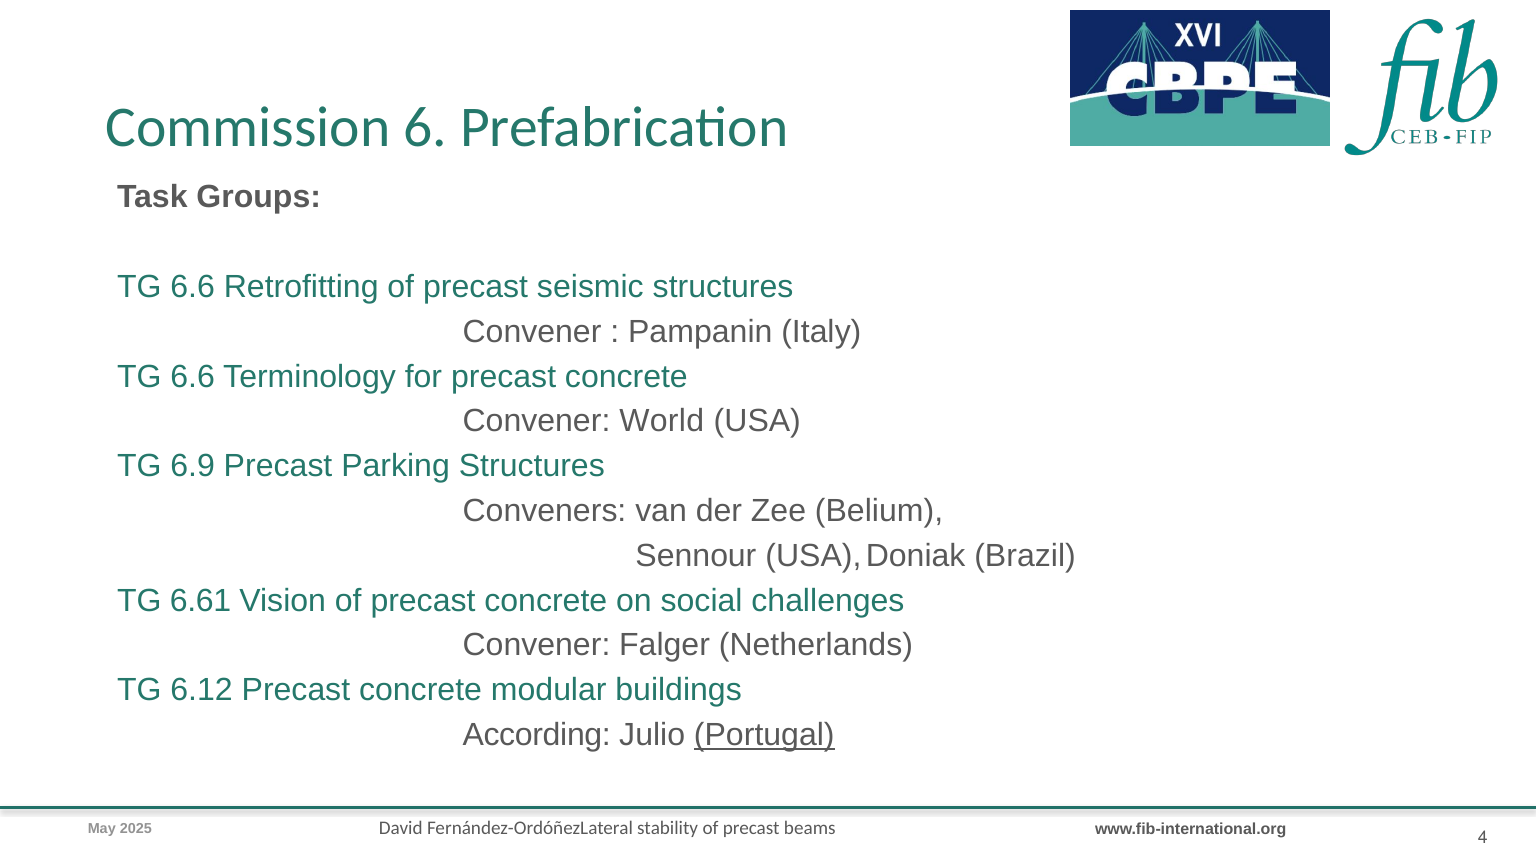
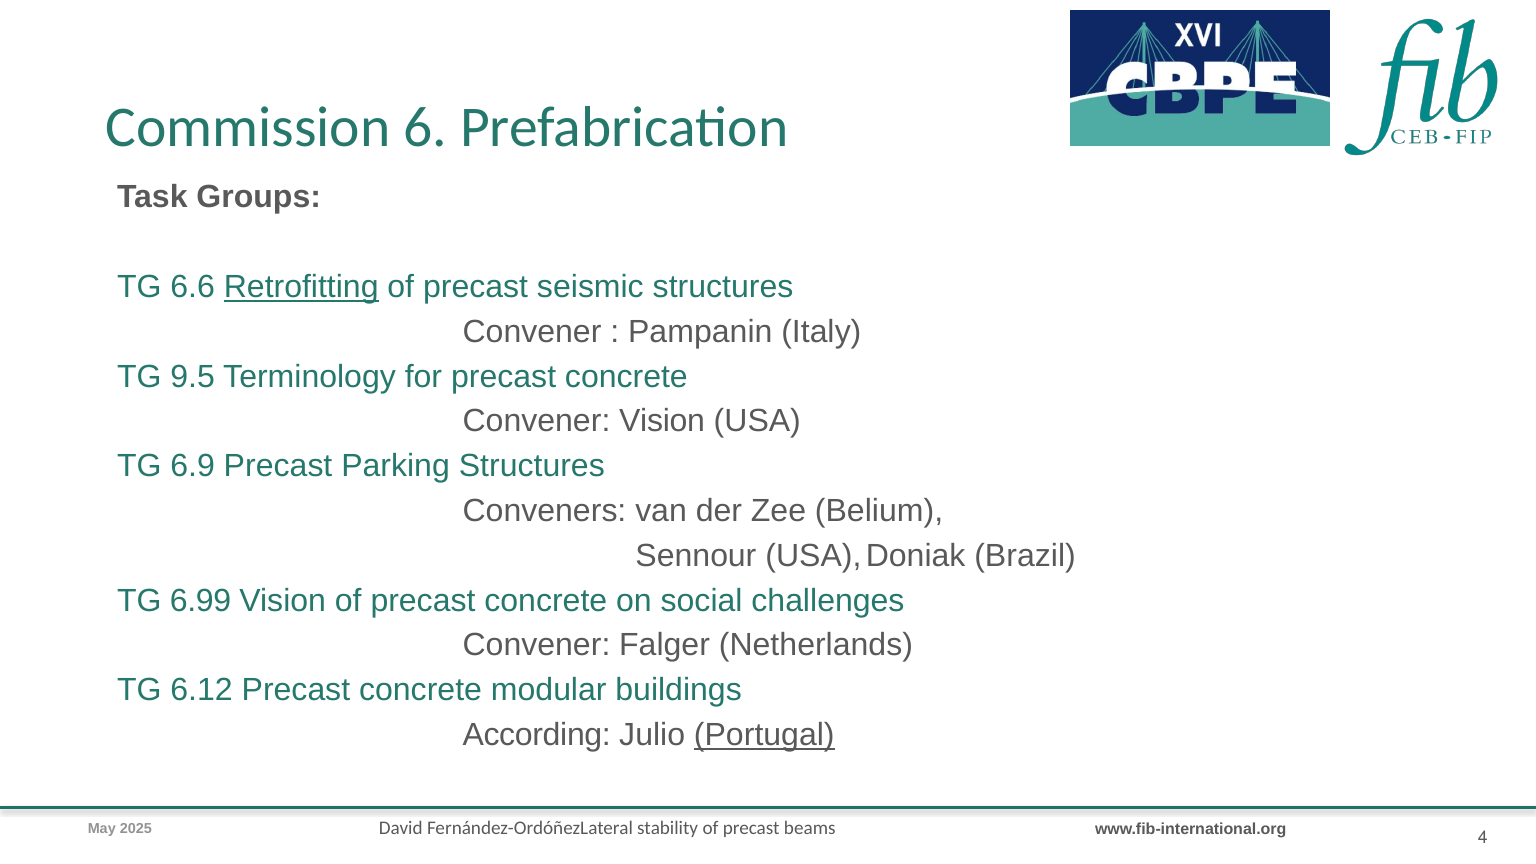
Retrofitting underline: none -> present
6.6 at (193, 376): 6.6 -> 9.5
Convener World: World -> Vision
6.61: 6.61 -> 6.99
